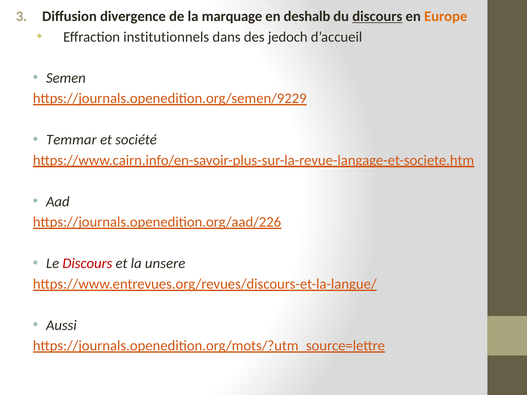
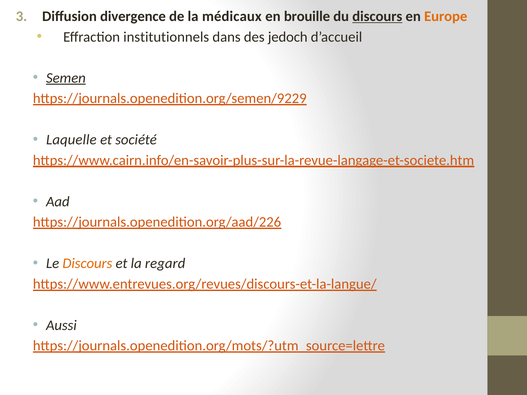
marquage: marquage -> médicaux
deshalb: deshalb -> brouille
Semen underline: none -> present
Temmar: Temmar -> Laquelle
Discours at (87, 264) colour: red -> orange
unsere: unsere -> regard
